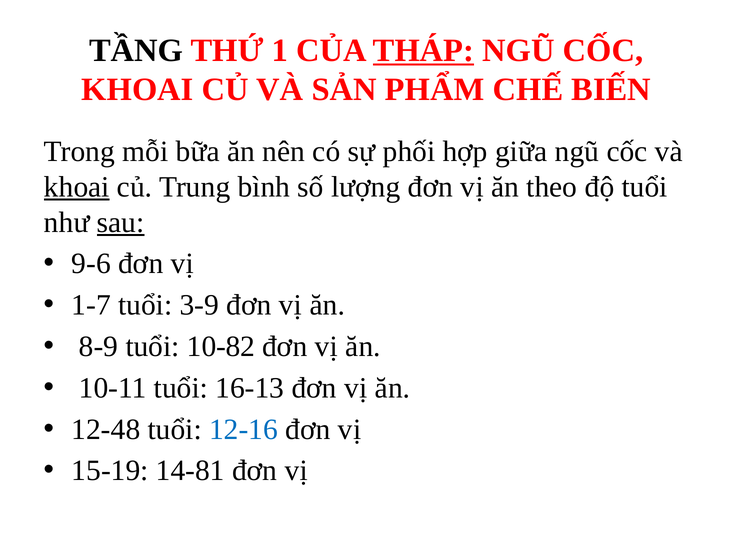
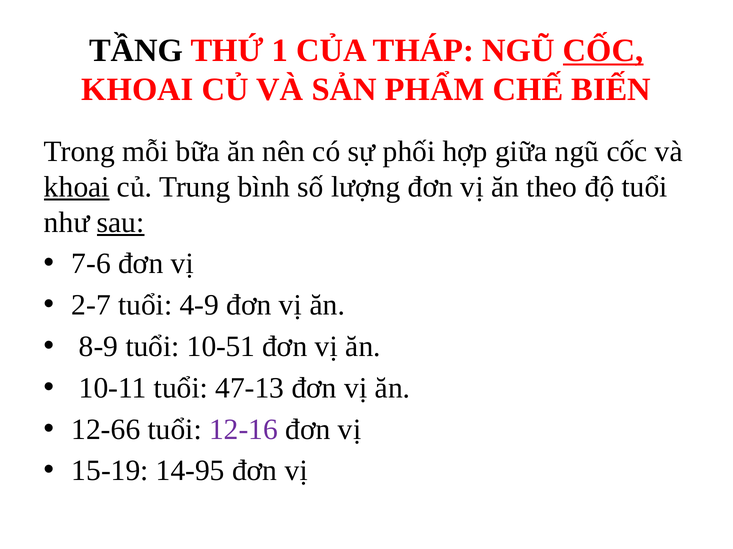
THÁP underline: present -> none
CỐC at (603, 51) underline: none -> present
9-6: 9-6 -> 7-6
1-7: 1-7 -> 2-7
3-9: 3-9 -> 4-9
10-82: 10-82 -> 10-51
16-13: 16-13 -> 47-13
12-48: 12-48 -> 12-66
12-16 colour: blue -> purple
14-81: 14-81 -> 14-95
